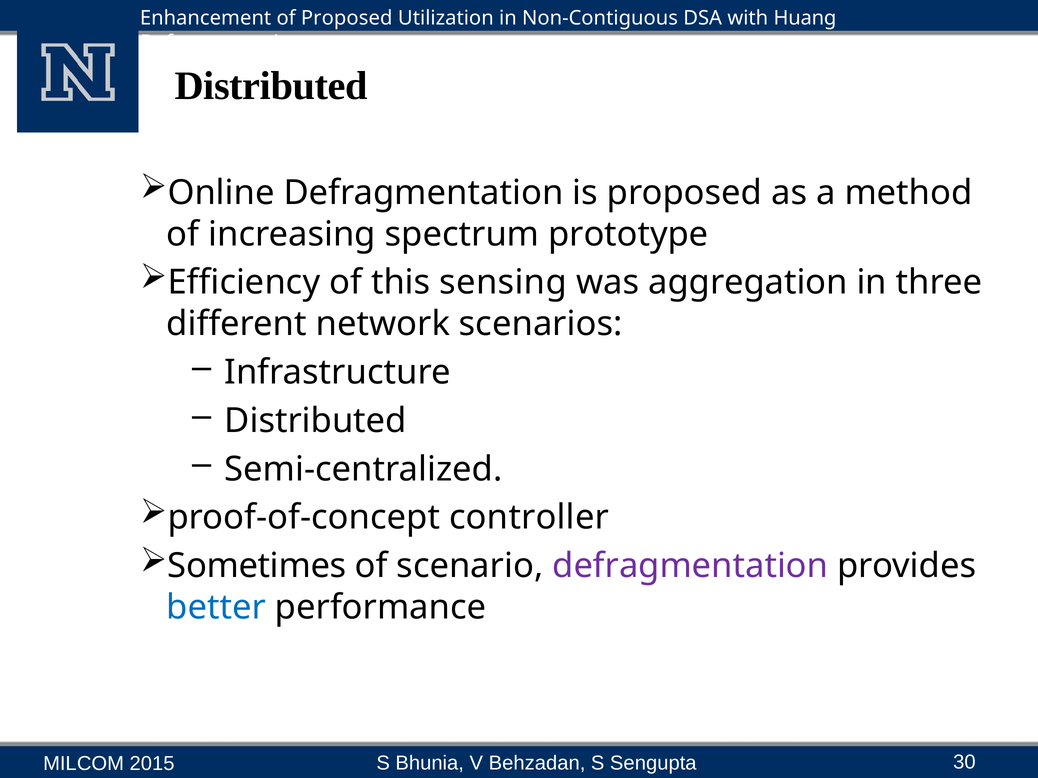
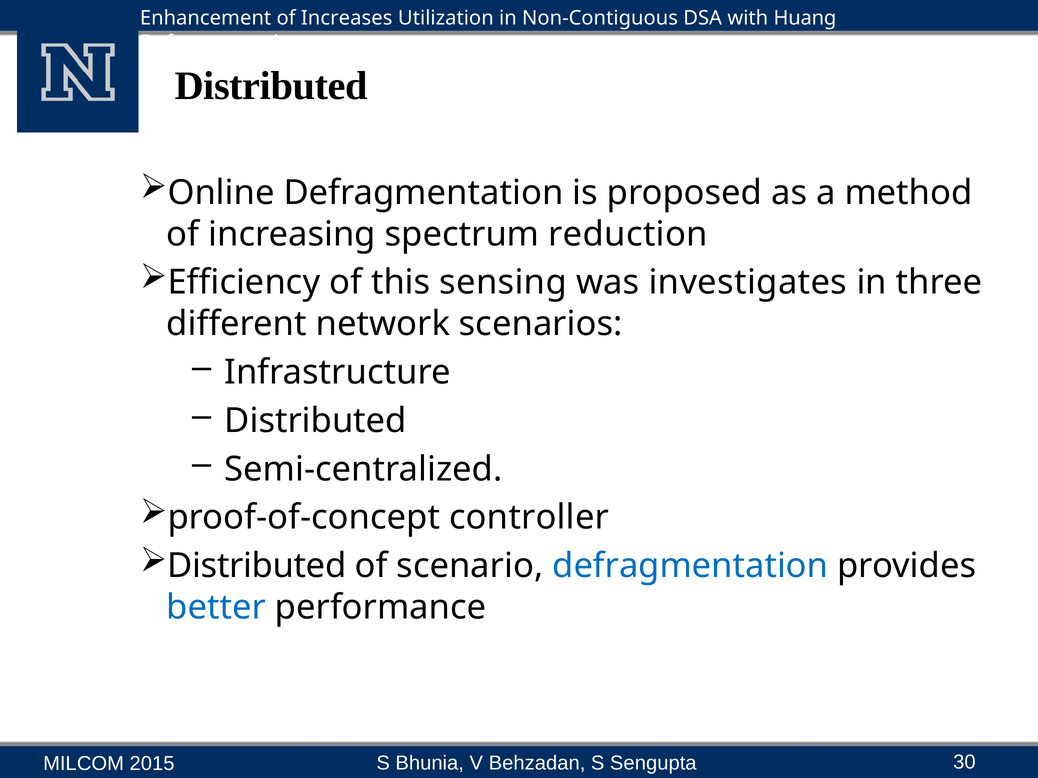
of Proposed: Proposed -> Increases
prototype: prototype -> reduction
aggregation: aggregation -> investigates
Sometimes at (257, 566): Sometimes -> Distributed
defragmentation at (690, 566) colour: purple -> blue
